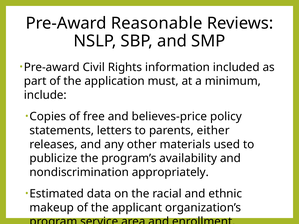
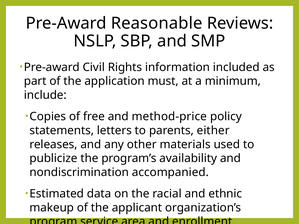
believes-price: believes-price -> method-price
appropriately: appropriately -> accompanied
